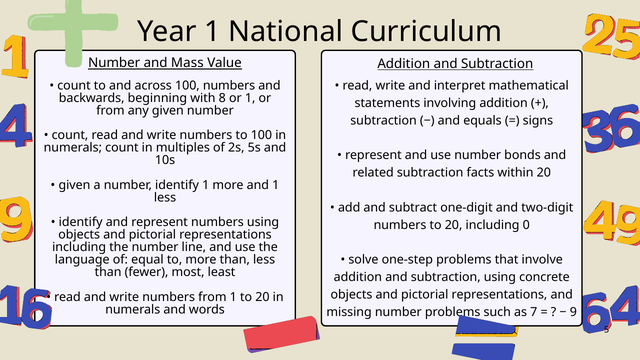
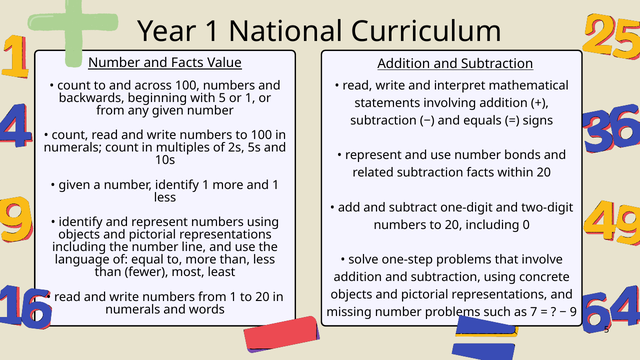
and Mass: Mass -> Facts
with 8: 8 -> 5
